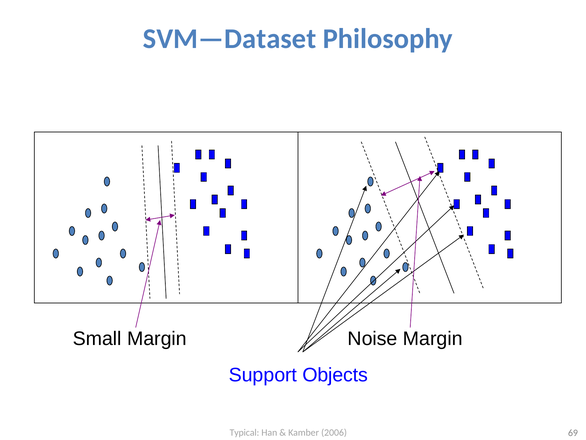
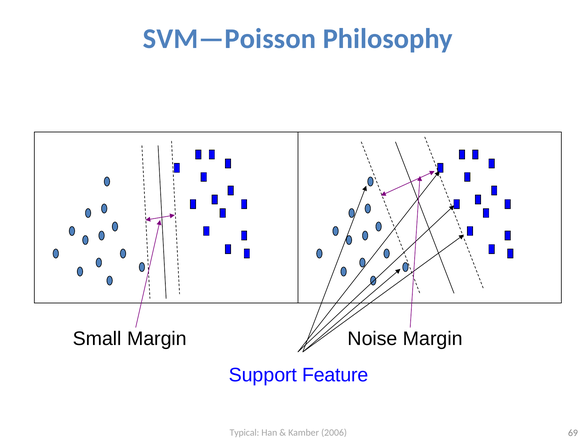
SVM—Dataset: SVM—Dataset -> SVM—Poisson
Objects: Objects -> Feature
